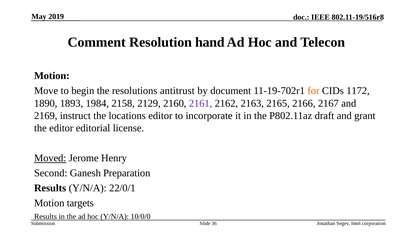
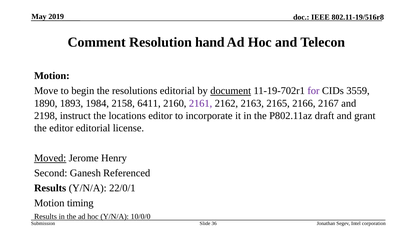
resolutions antitrust: antitrust -> editorial
document underline: none -> present
for colour: orange -> purple
1172: 1172 -> 3559
2129: 2129 -> 6411
2169: 2169 -> 2198
Preparation: Preparation -> Referenced
targets: targets -> timing
